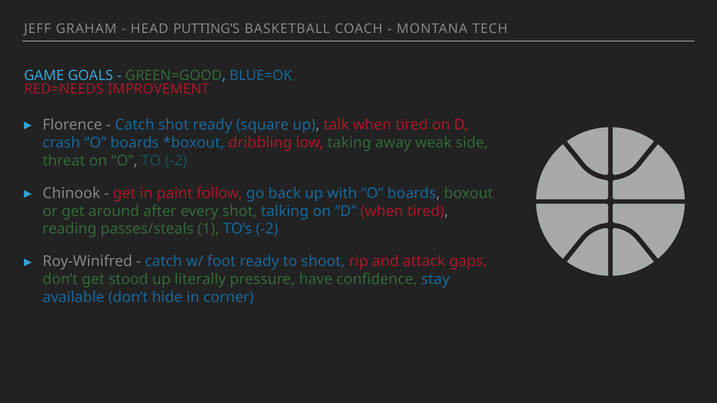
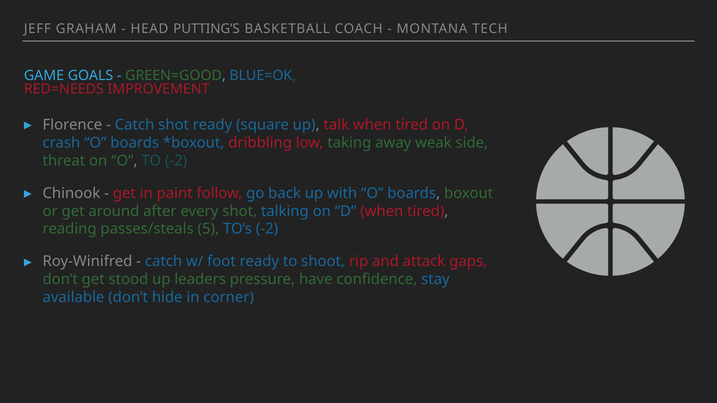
1: 1 -> 5
literally: literally -> leaders
